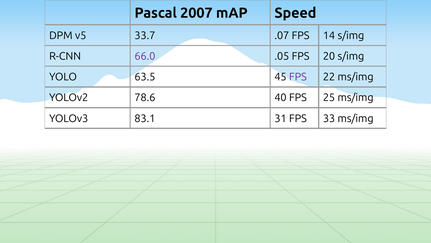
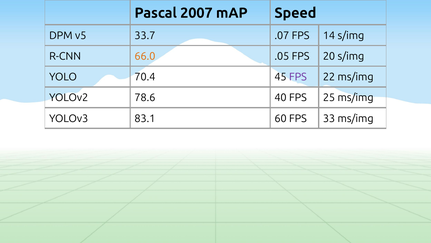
66.0 colour: purple -> orange
63.5: 63.5 -> 70.4
31: 31 -> 60
